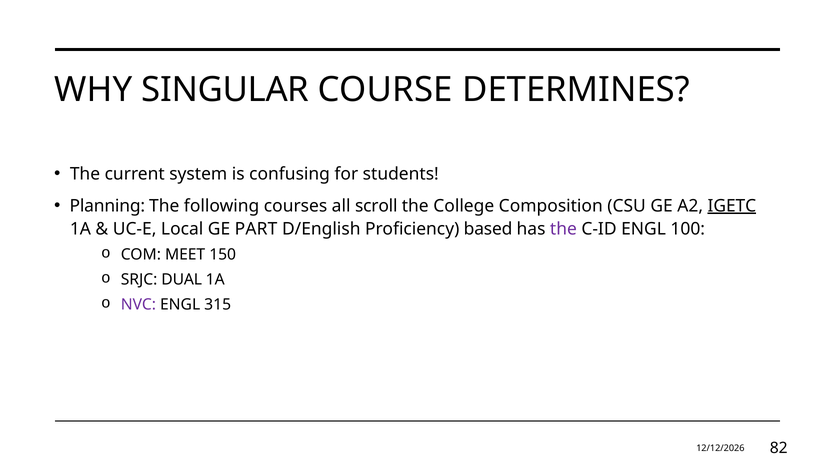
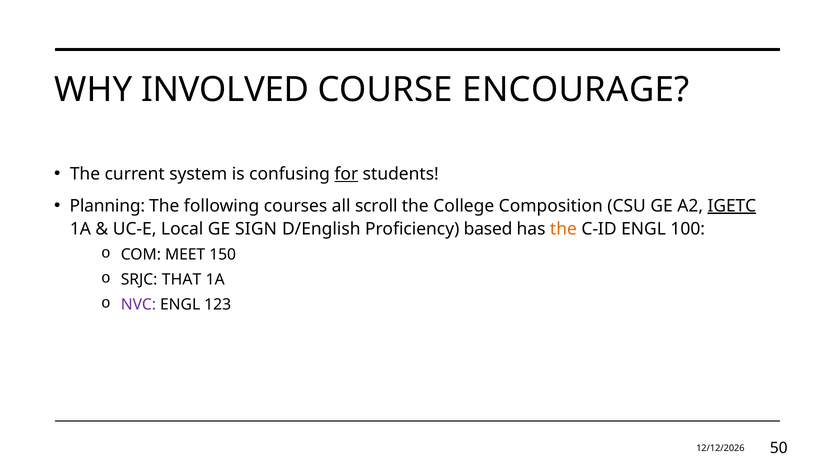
SINGULAR: SINGULAR -> INVOLVED
DETERMINES: DETERMINES -> ENCOURAGE
for underline: none -> present
PART: PART -> SIGN
the at (563, 229) colour: purple -> orange
DUAL: DUAL -> THAT
315: 315 -> 123
82: 82 -> 50
